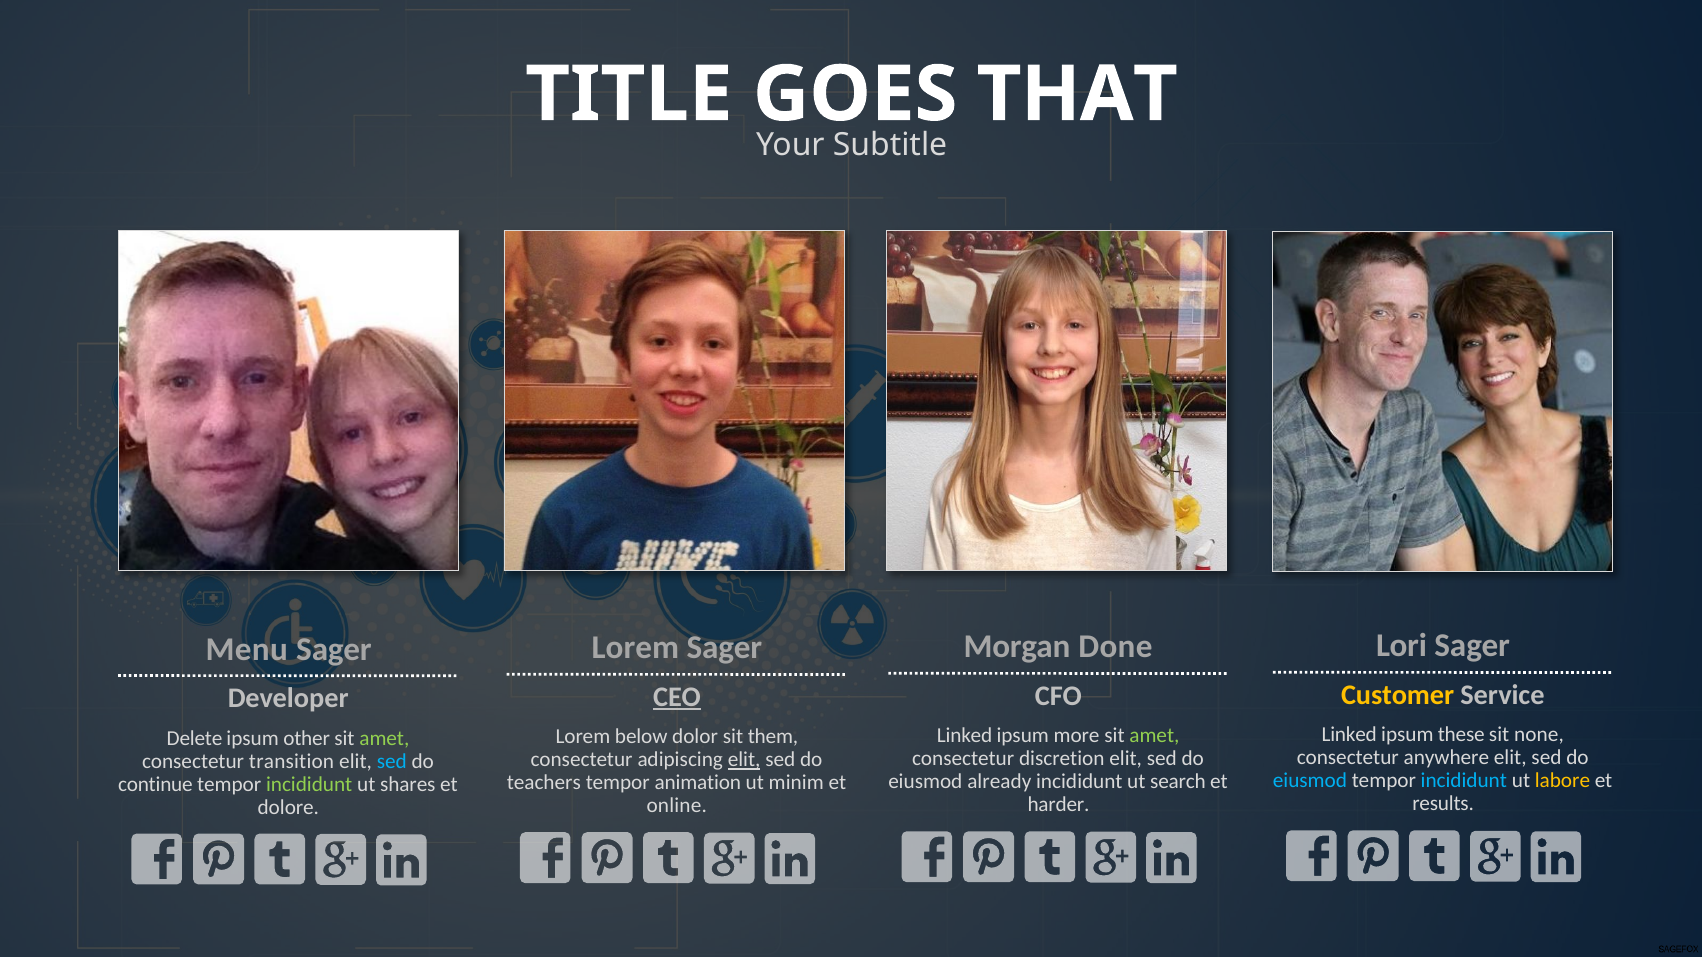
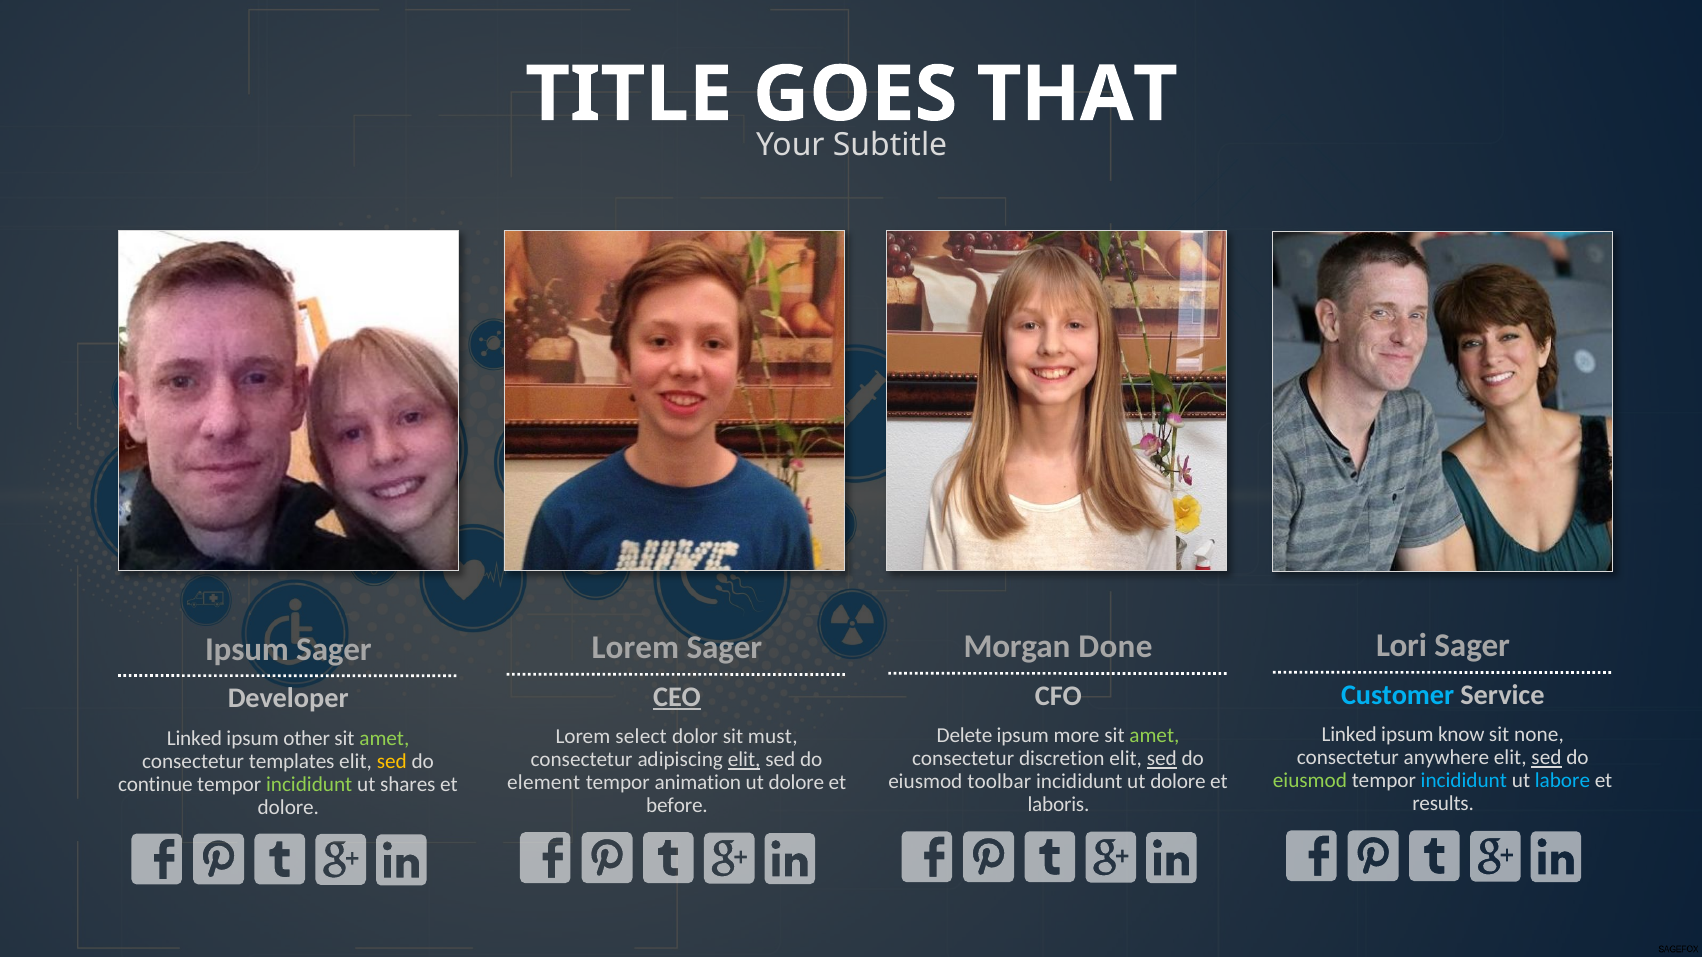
Menu at (247, 650): Menu -> Ipsum
Customer colour: yellow -> light blue
these: these -> know
Linked at (965, 736): Linked -> Delete
below: below -> select
them: them -> must
Delete at (195, 738): Delete -> Linked
sed at (1546, 758) underline: none -> present
sed at (1162, 759) underline: none -> present
transition: transition -> templates
sed at (392, 761) colour: light blue -> yellow
eiusmod at (1310, 781) colour: light blue -> light green
labore colour: yellow -> light blue
already: already -> toolbar
incididunt ut search: search -> dolore
teachers: teachers -> element
minim at (796, 783): minim -> dolore
harder: harder -> laboris
online: online -> before
